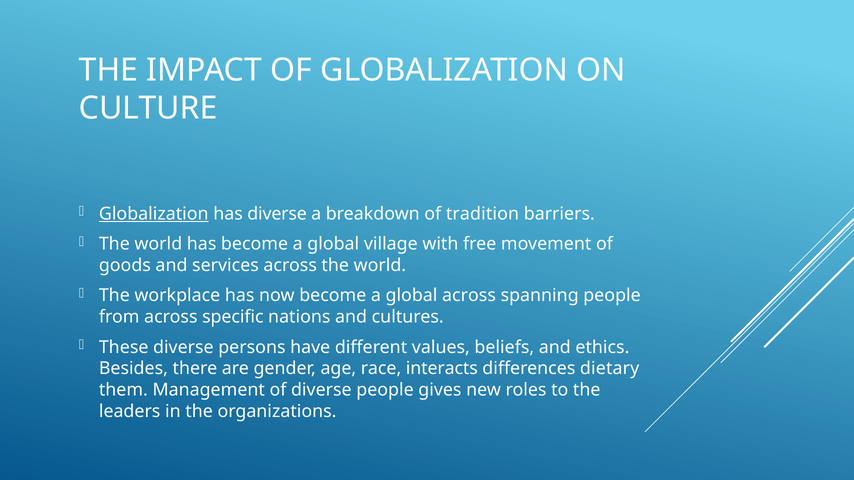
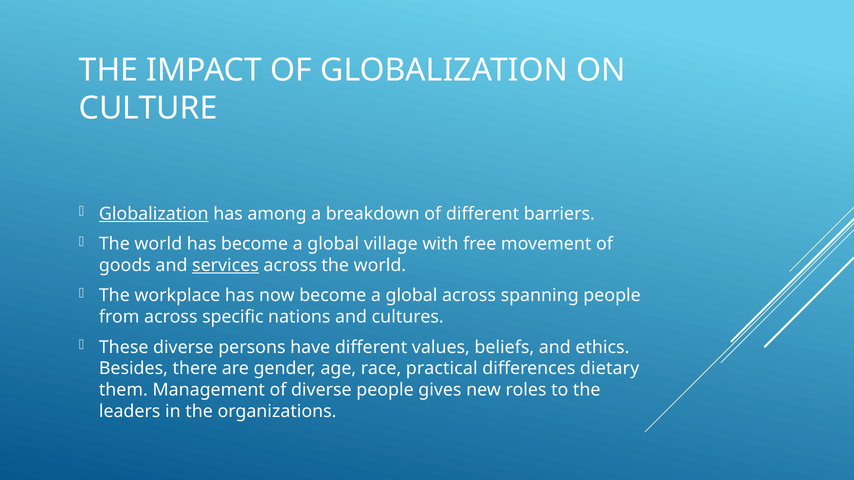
has diverse: diverse -> among
of tradition: tradition -> different
services underline: none -> present
interacts: interacts -> practical
